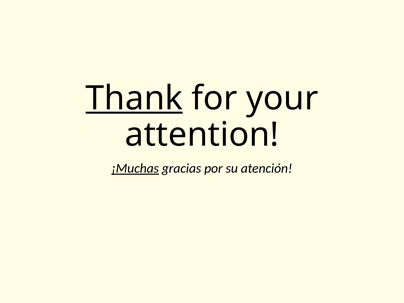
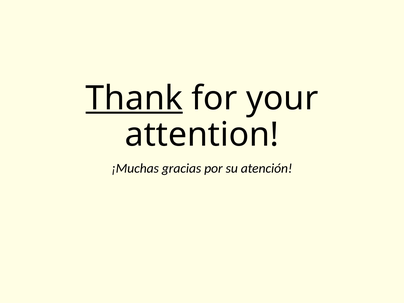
¡Muchas underline: present -> none
